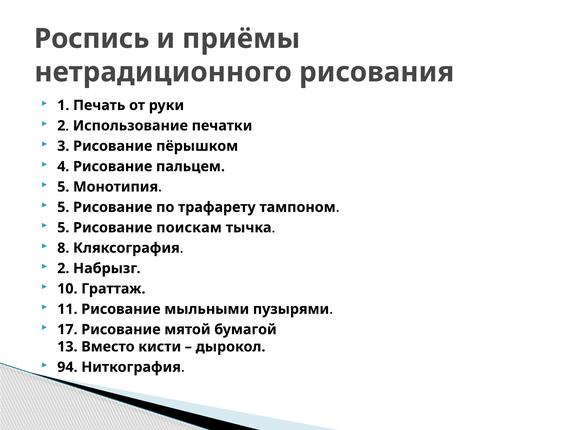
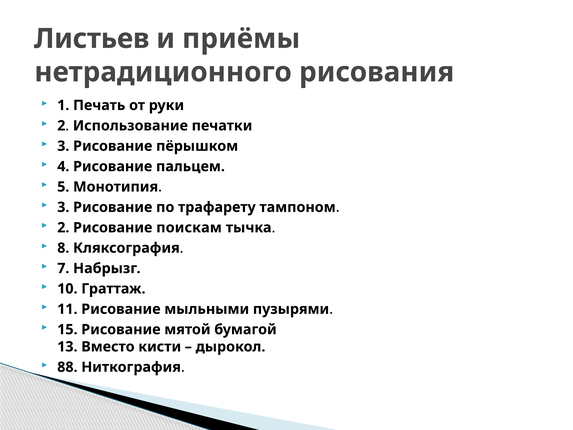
Роспись: Роспись -> Листьев
5 at (63, 207): 5 -> 3
5 at (63, 227): 5 -> 2
2 at (63, 268): 2 -> 7
17: 17 -> 15
94: 94 -> 88
